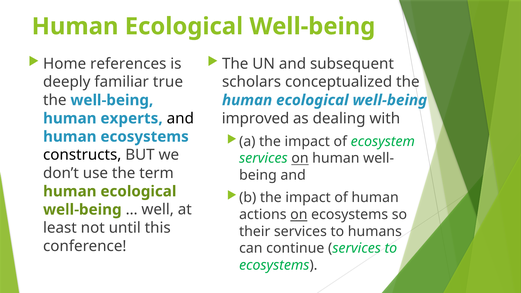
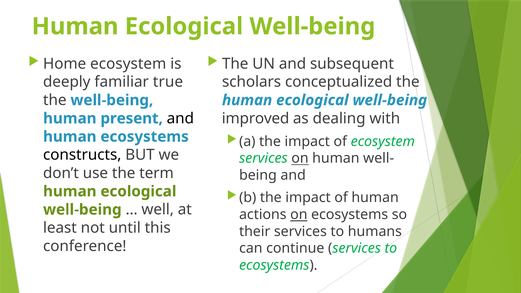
Home references: references -> ecosystem
experts: experts -> present
